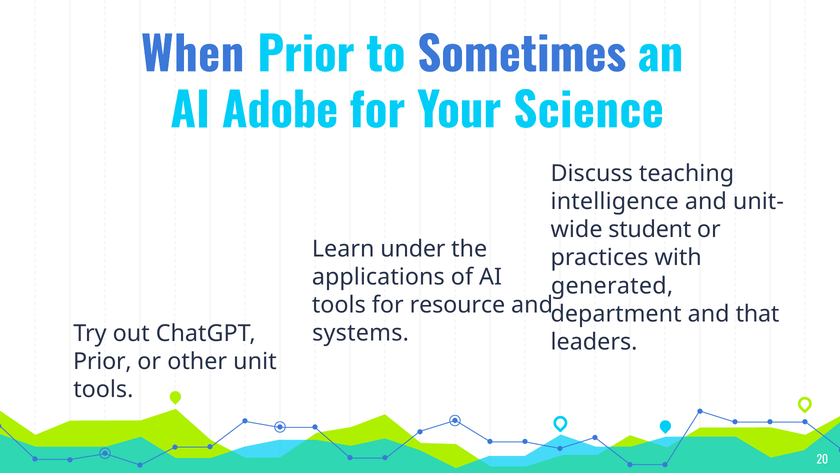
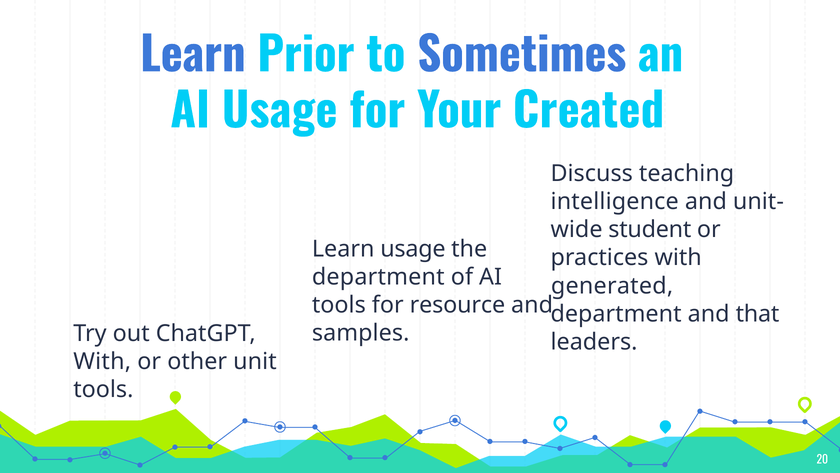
When at (193, 56): When -> Learn
AI Adobe: Adobe -> Usage
Science: Science -> Created
Learn under: under -> usage
applications at (378, 277): applications -> department
systems: systems -> samples
Prior at (102, 361): Prior -> With
